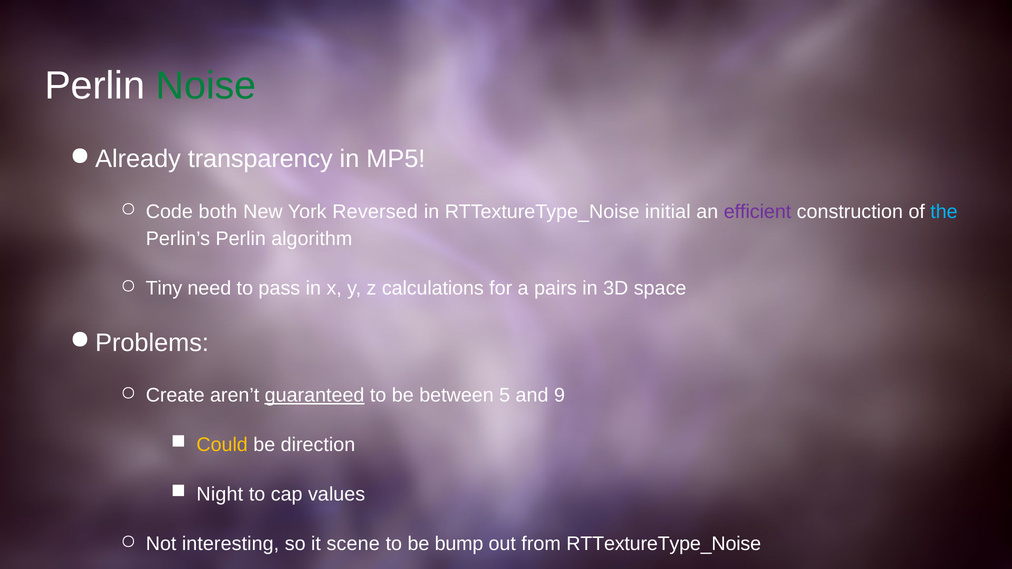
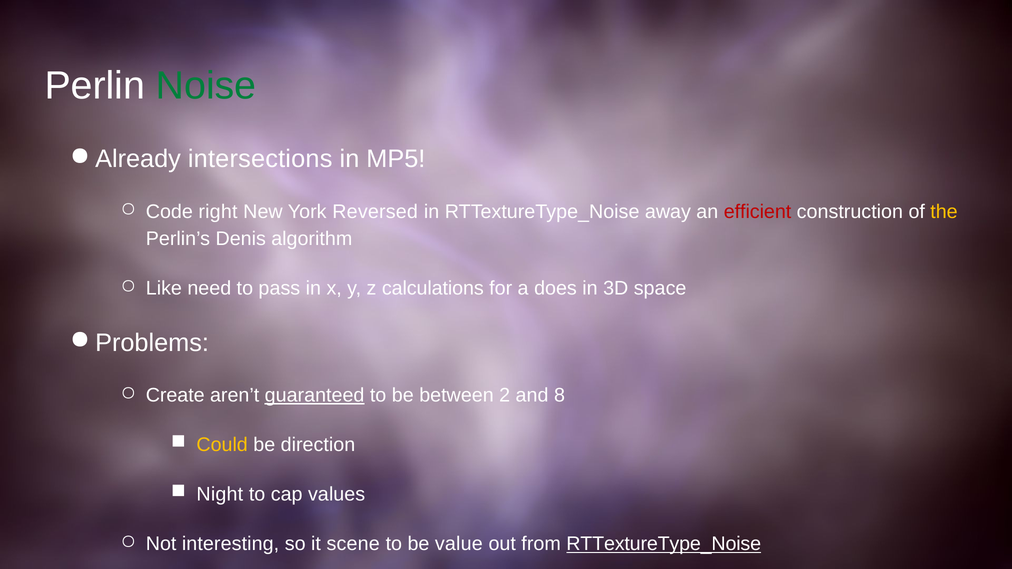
transparency: transparency -> intersections
both: both -> right
initial: initial -> away
efficient colour: purple -> red
the colour: light blue -> yellow
Perlin’s Perlin: Perlin -> Denis
Tiny: Tiny -> Like
pairs: pairs -> does
5: 5 -> 2
9: 9 -> 8
be bump: bump -> value
RTTextureType_Noise at (664, 544) underline: none -> present
